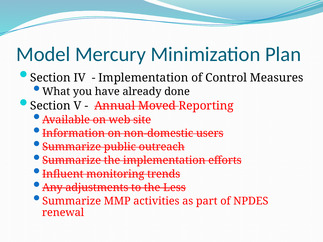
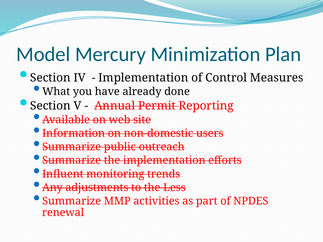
Moved: Moved -> Permit
